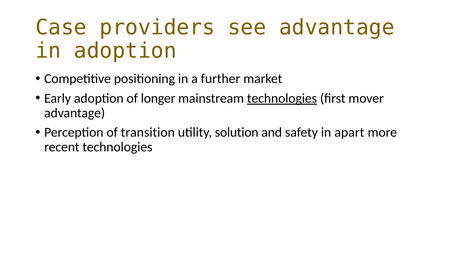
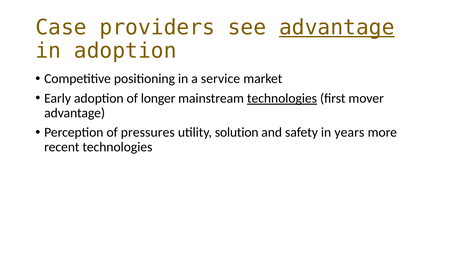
advantage at (337, 28) underline: none -> present
further: further -> service
transition: transition -> pressures
apart: apart -> years
